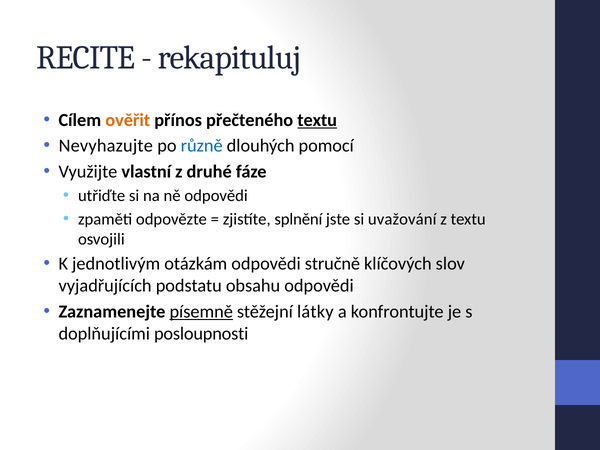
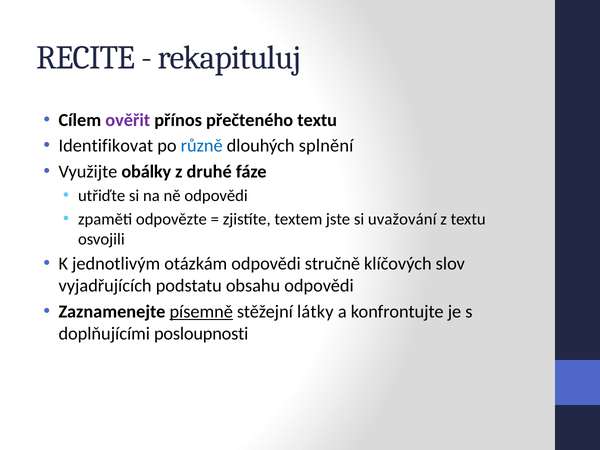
ověřit colour: orange -> purple
textu at (317, 120) underline: present -> none
Nevyhazujte: Nevyhazujte -> Identifikovat
pomocí: pomocí -> splnění
vlastní: vlastní -> obálky
splnění: splnění -> textem
